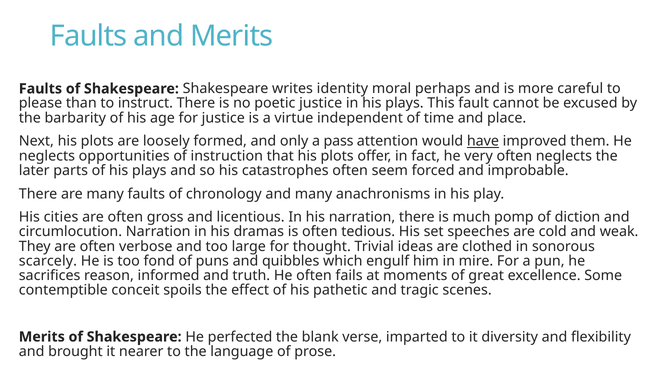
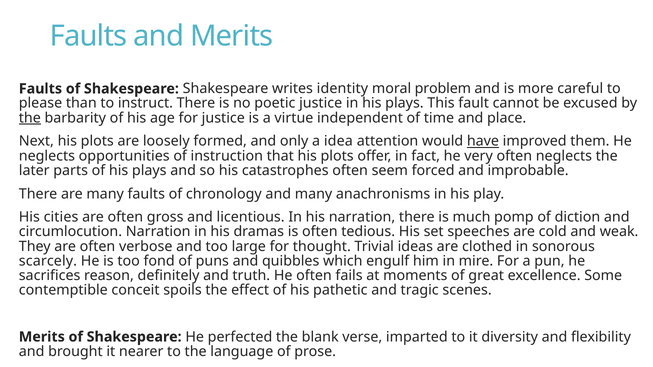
perhaps: perhaps -> problem
the at (30, 118) underline: none -> present
pass: pass -> idea
informed: informed -> definitely
